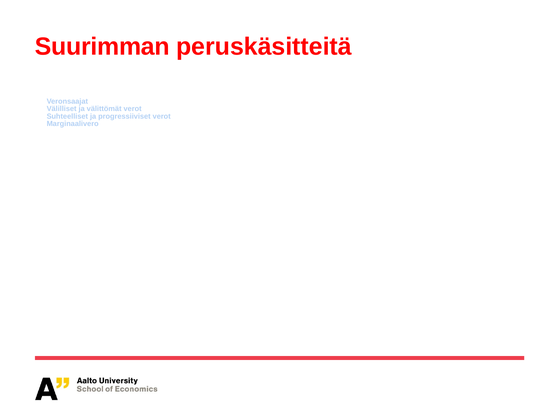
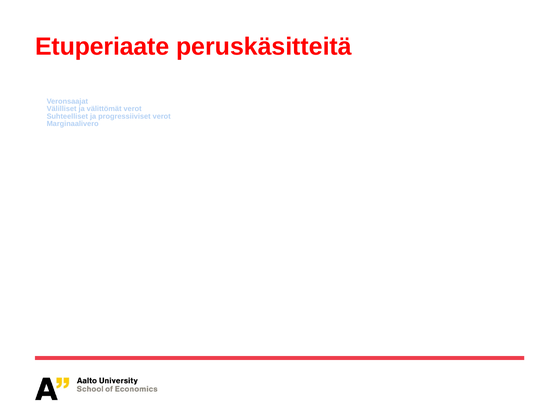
Suurimman: Suurimman -> Etuperiaate
